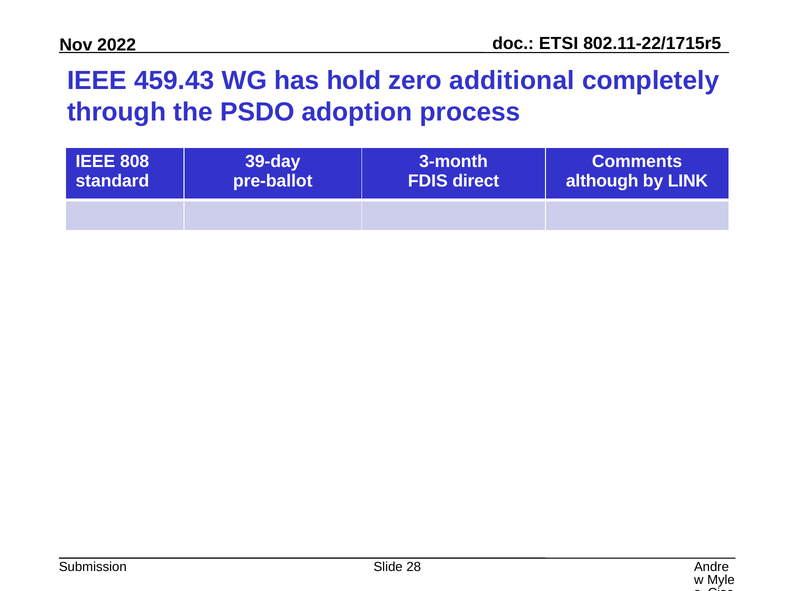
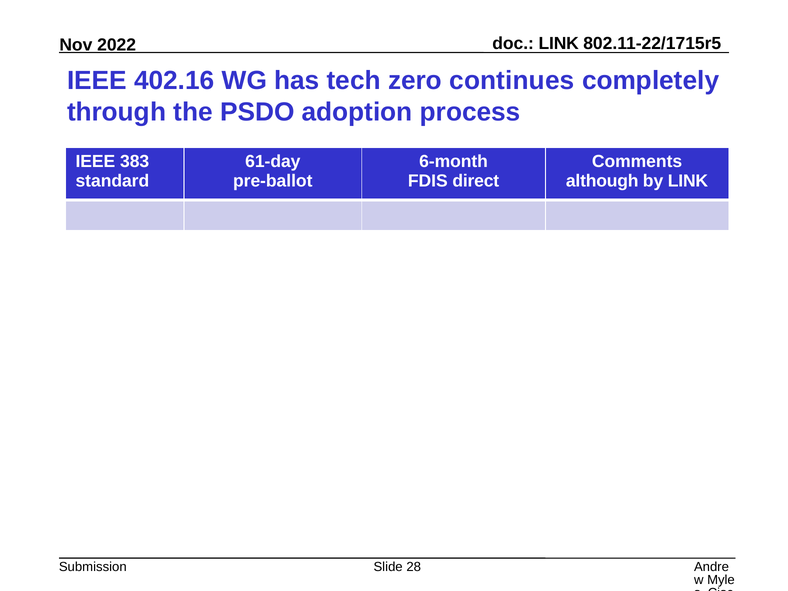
ETSI at (559, 43): ETSI -> LINK
459.43: 459.43 -> 402.16
hold: hold -> tech
additional: additional -> continues
808: 808 -> 383
39-day: 39-day -> 61-day
3-month: 3-month -> 6-month
